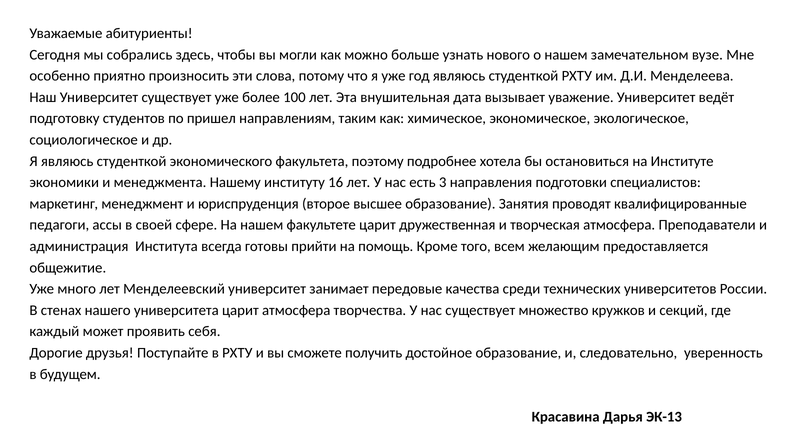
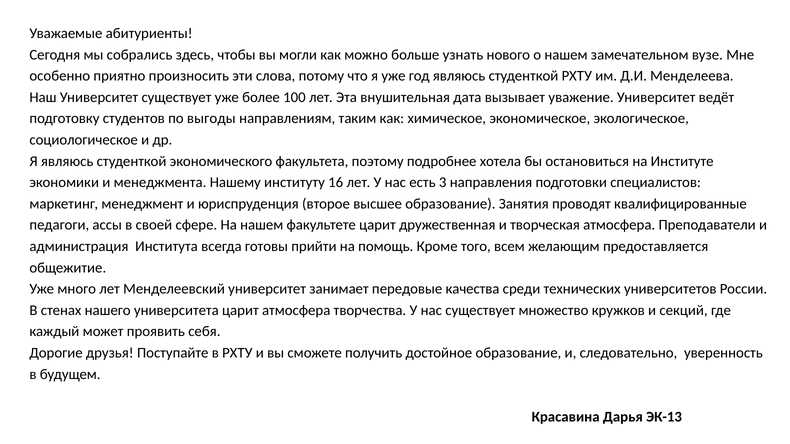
пришел: пришел -> выгоды
